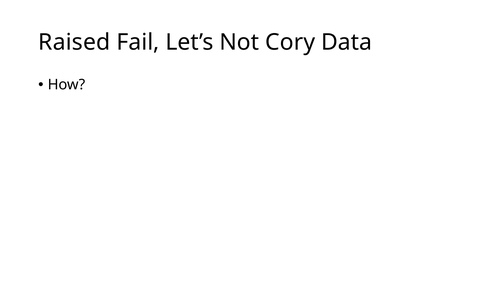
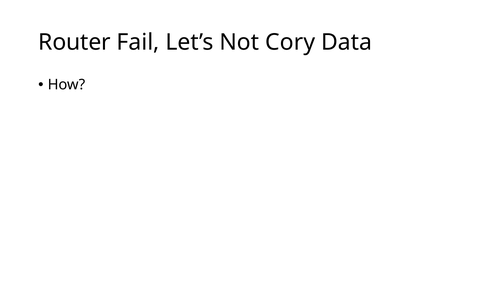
Raised: Raised -> Router
